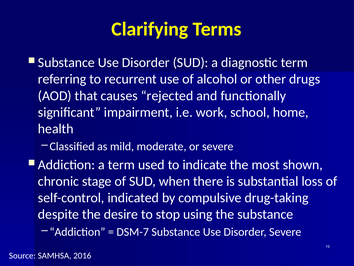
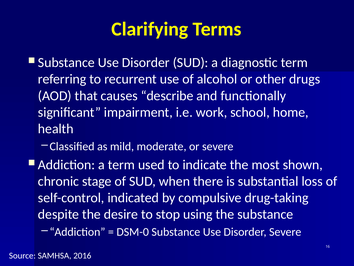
rejected: rejected -> describe
DSM-7: DSM-7 -> DSM-0
